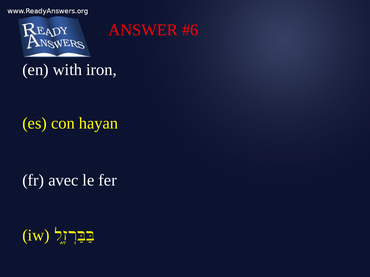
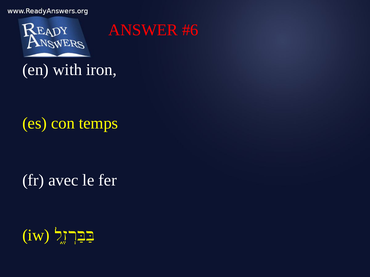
hayan: hayan -> temps
